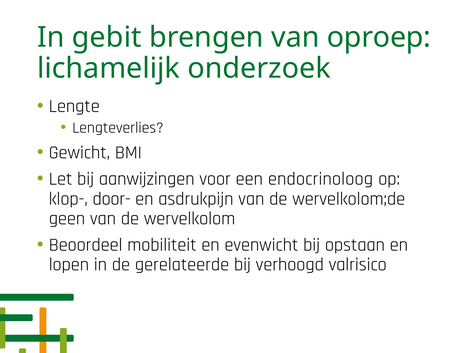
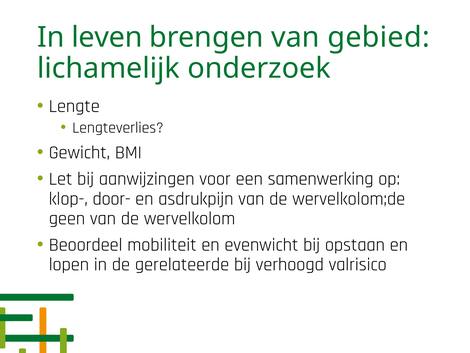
gebit: gebit -> leven
oproep: oproep -> gebied
endocrinoloog: endocrinoloog -> samenwerking
